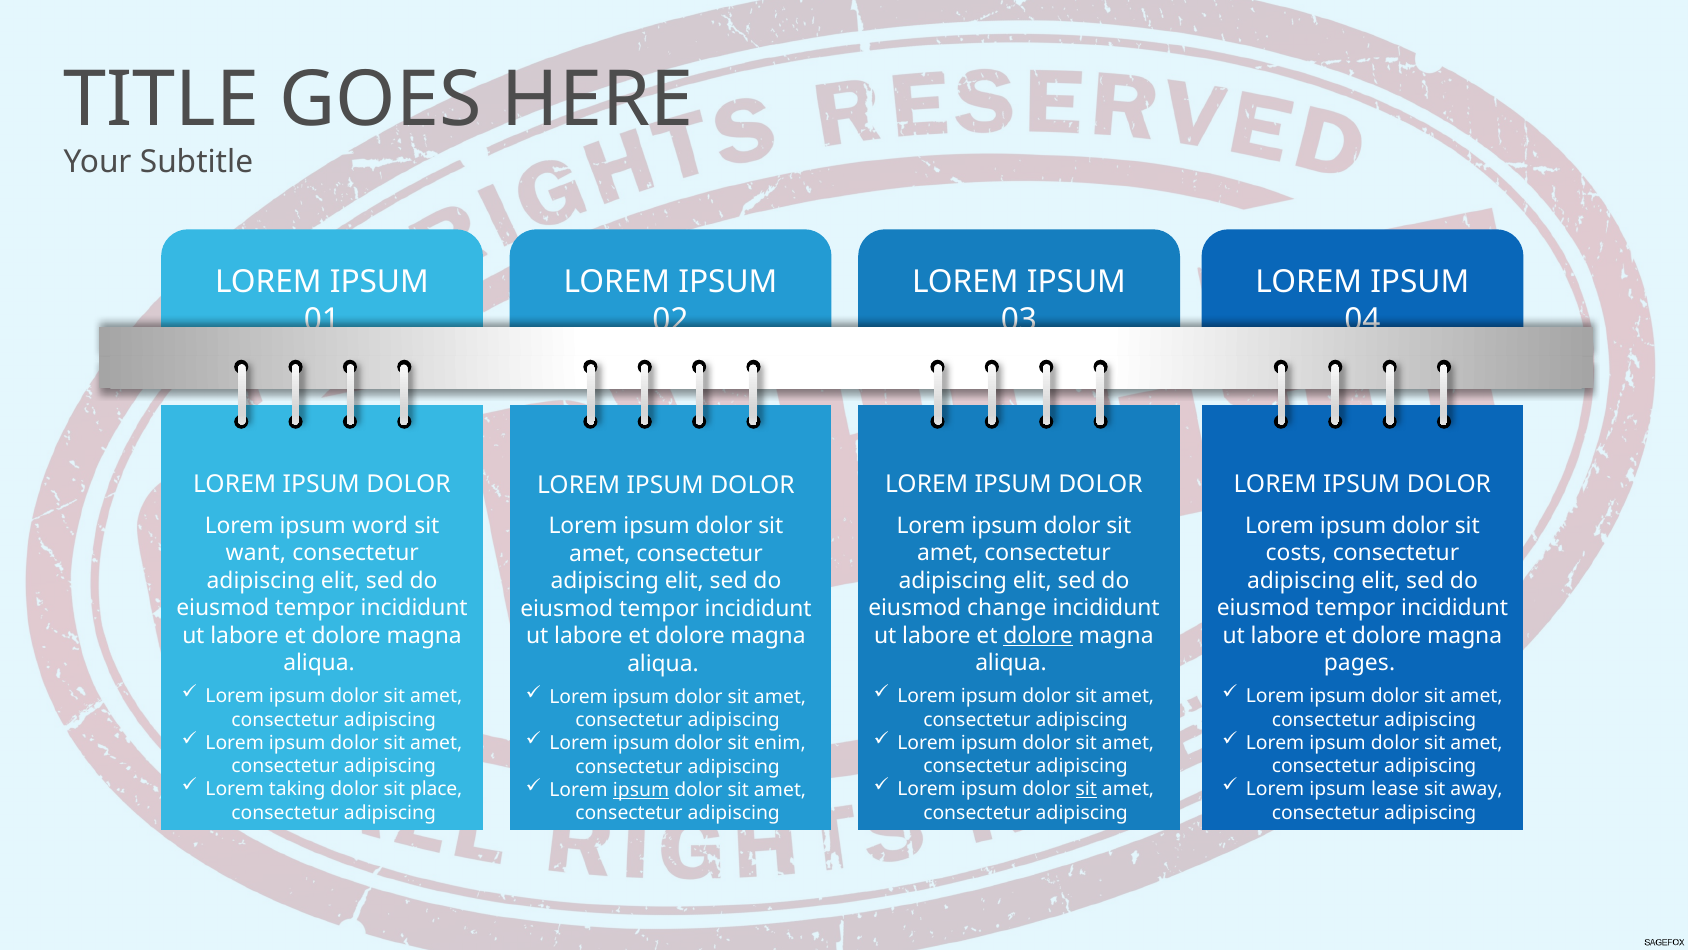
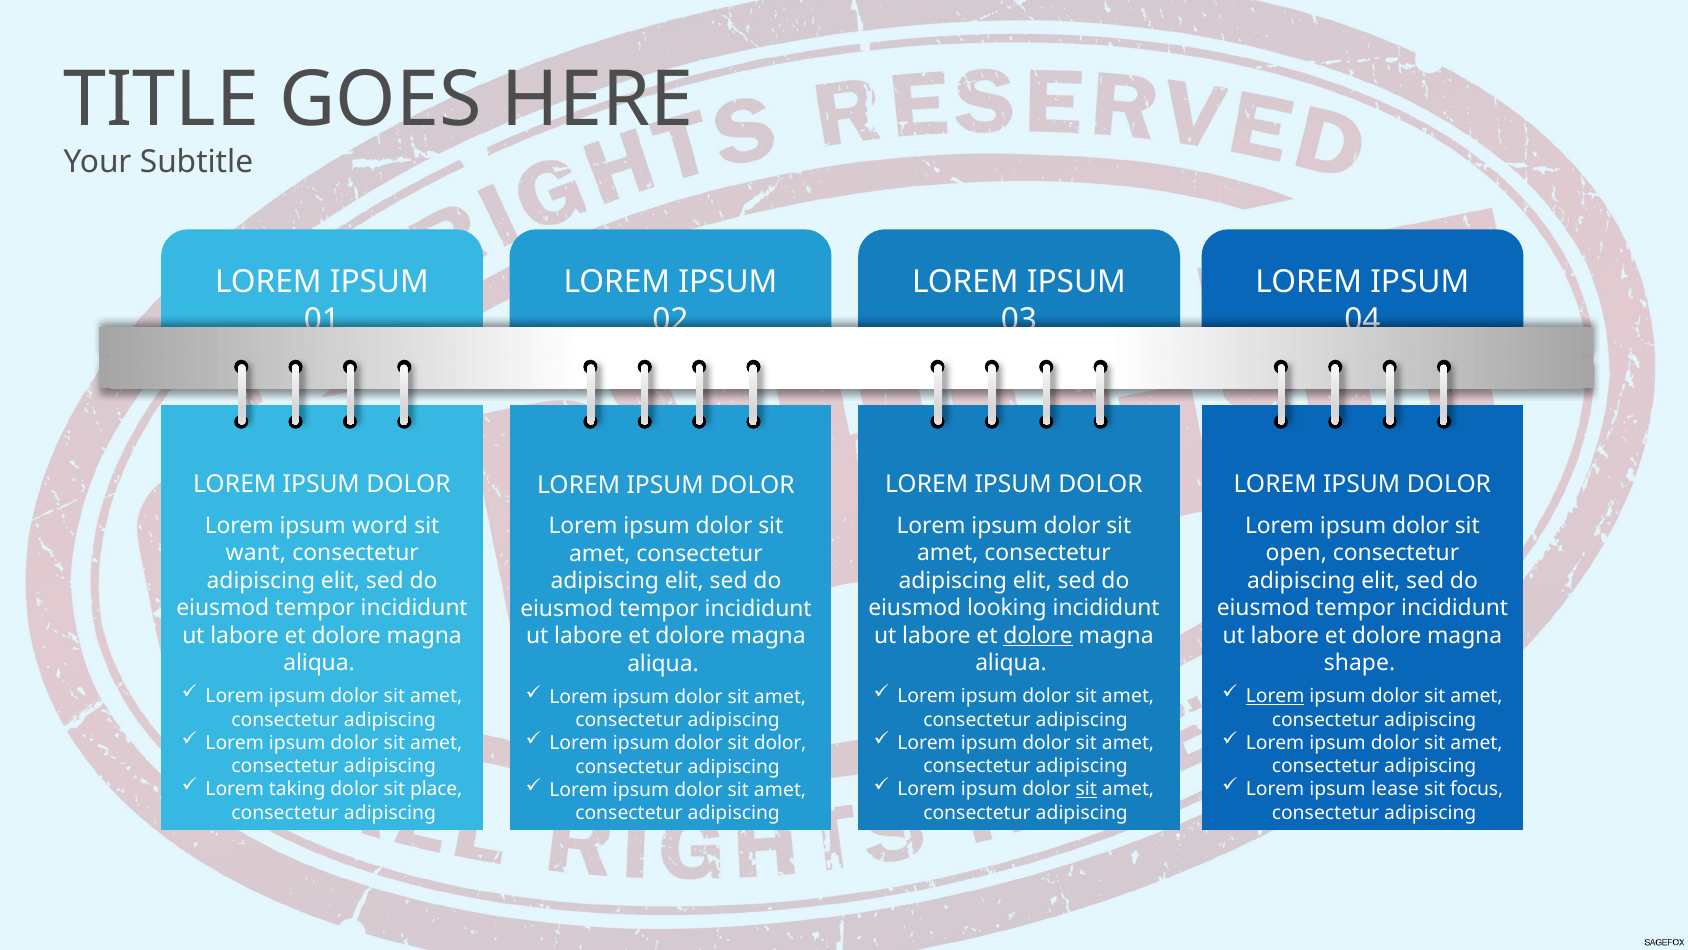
costs: costs -> open
change: change -> looking
pages: pages -> shape
Lorem at (1275, 696) underline: none -> present
sit enim: enim -> dolor
away: away -> focus
ipsum at (641, 790) underline: present -> none
